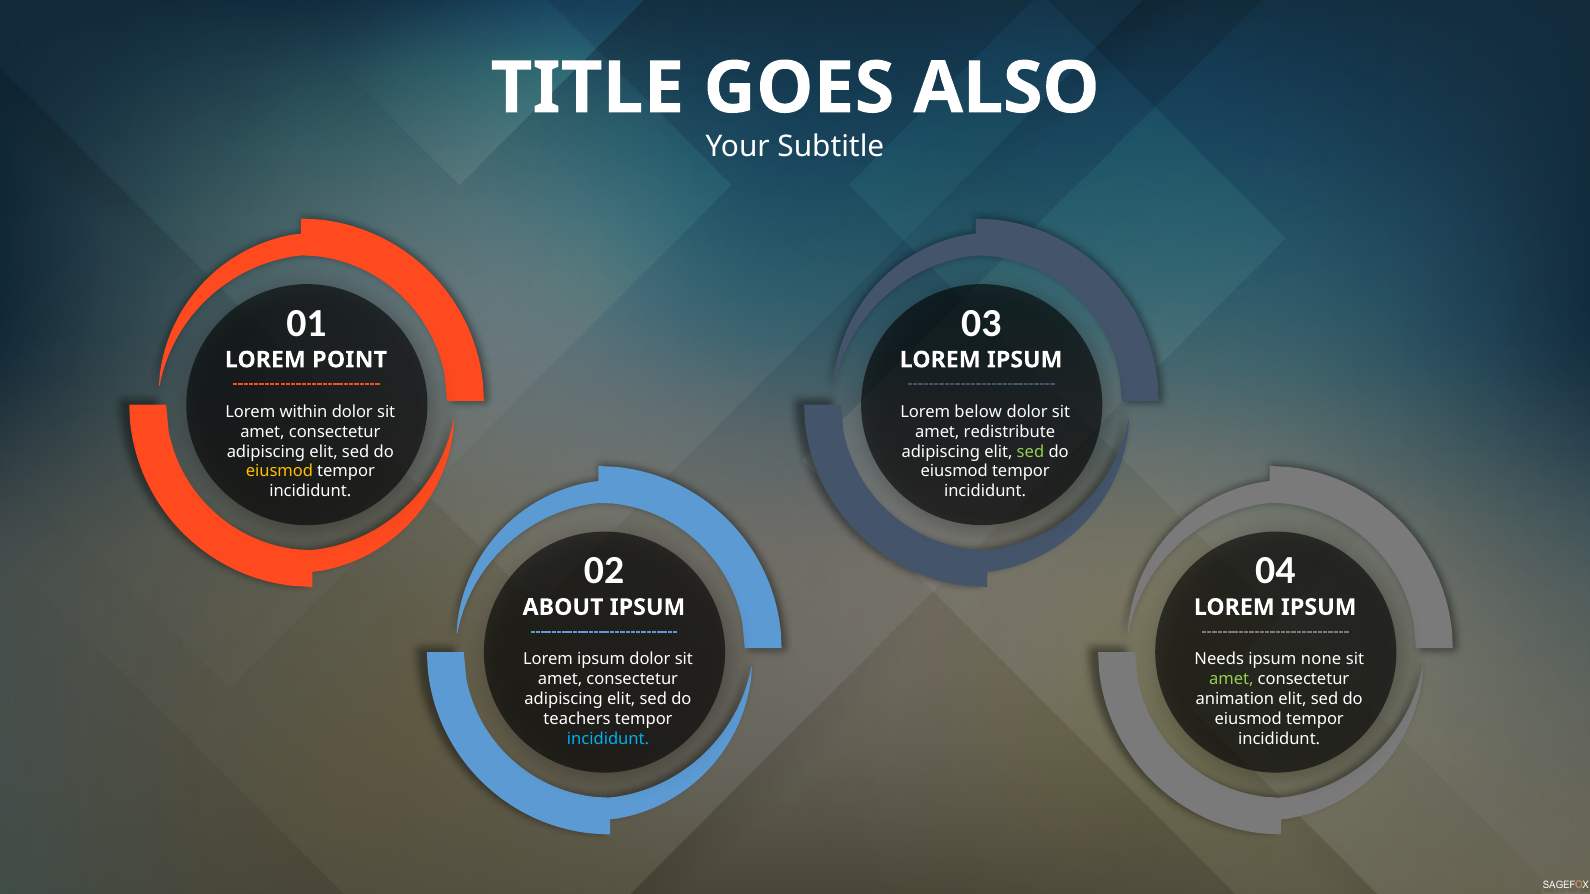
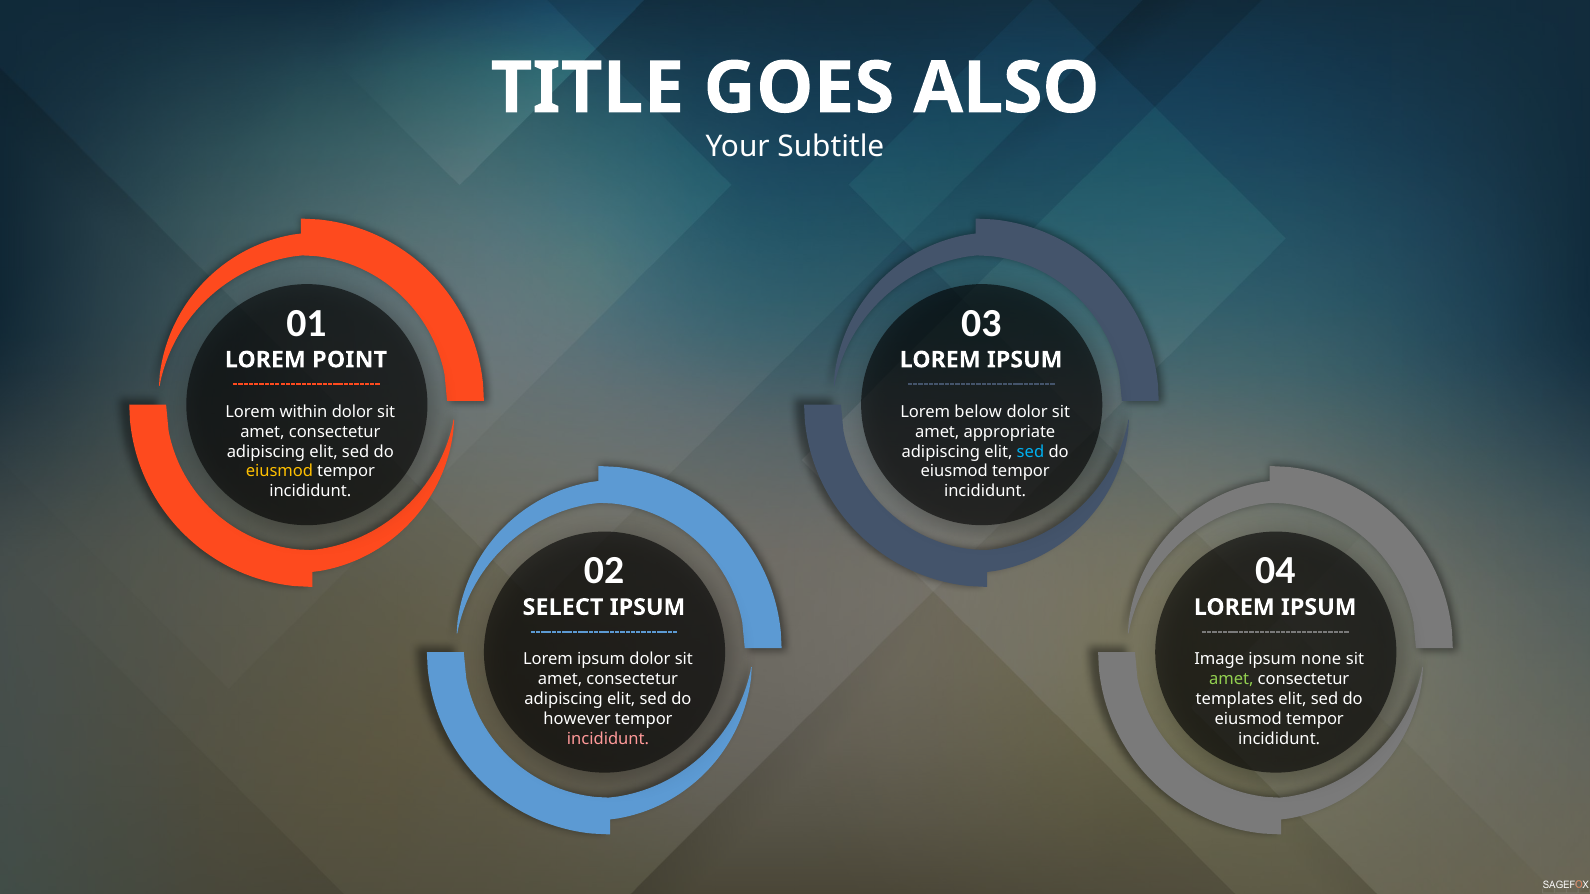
redistribute: redistribute -> appropriate
sed at (1030, 452) colour: light green -> light blue
ABOUT: ABOUT -> SELECT
Needs: Needs -> Image
animation: animation -> templates
teachers: teachers -> however
incididunt at (608, 739) colour: light blue -> pink
